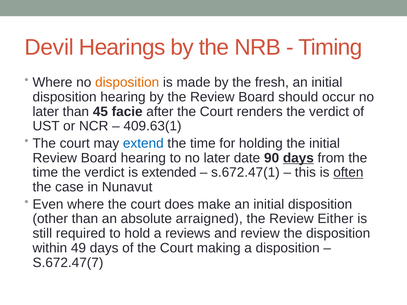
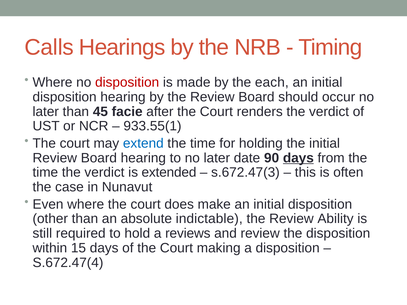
Devil: Devil -> Calls
disposition at (127, 82) colour: orange -> red
fresh: fresh -> each
409.63(1: 409.63(1 -> 933.55(1
s.672.47(1: s.672.47(1 -> s.672.47(3
often underline: present -> none
arraigned: arraigned -> indictable
Either: Either -> Ability
49: 49 -> 15
S.672.47(7: S.672.47(7 -> S.672.47(4
